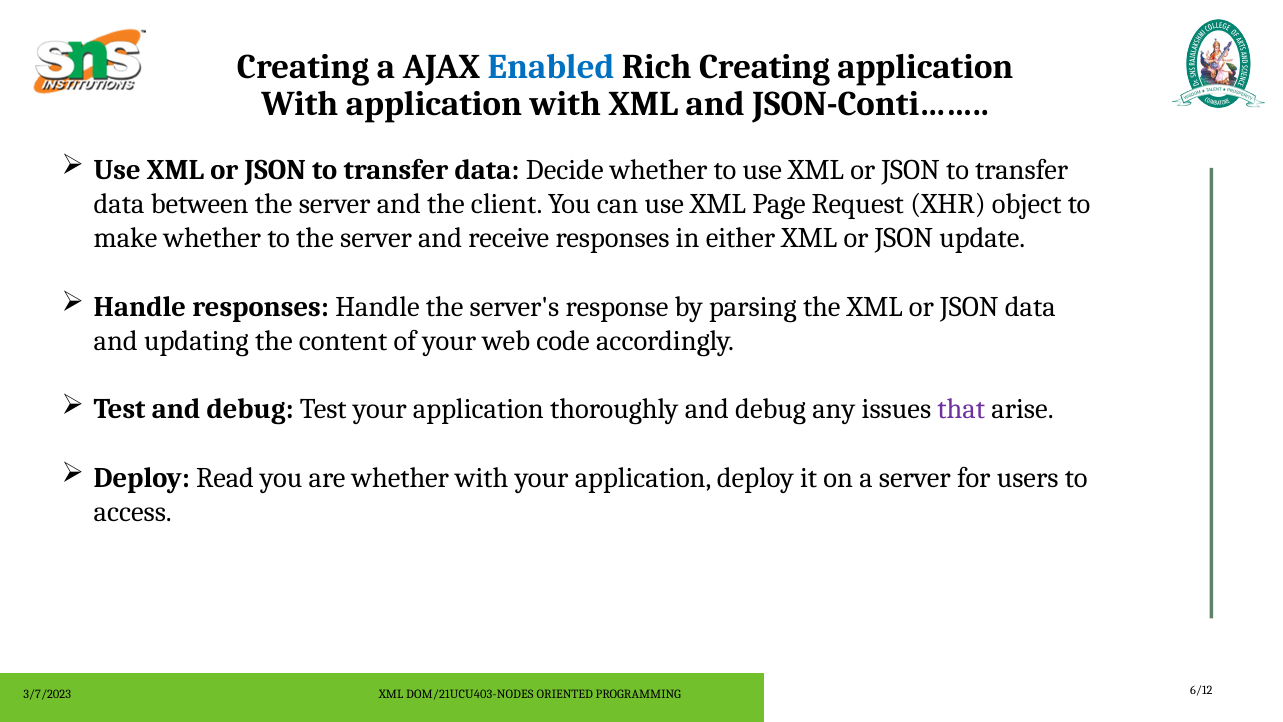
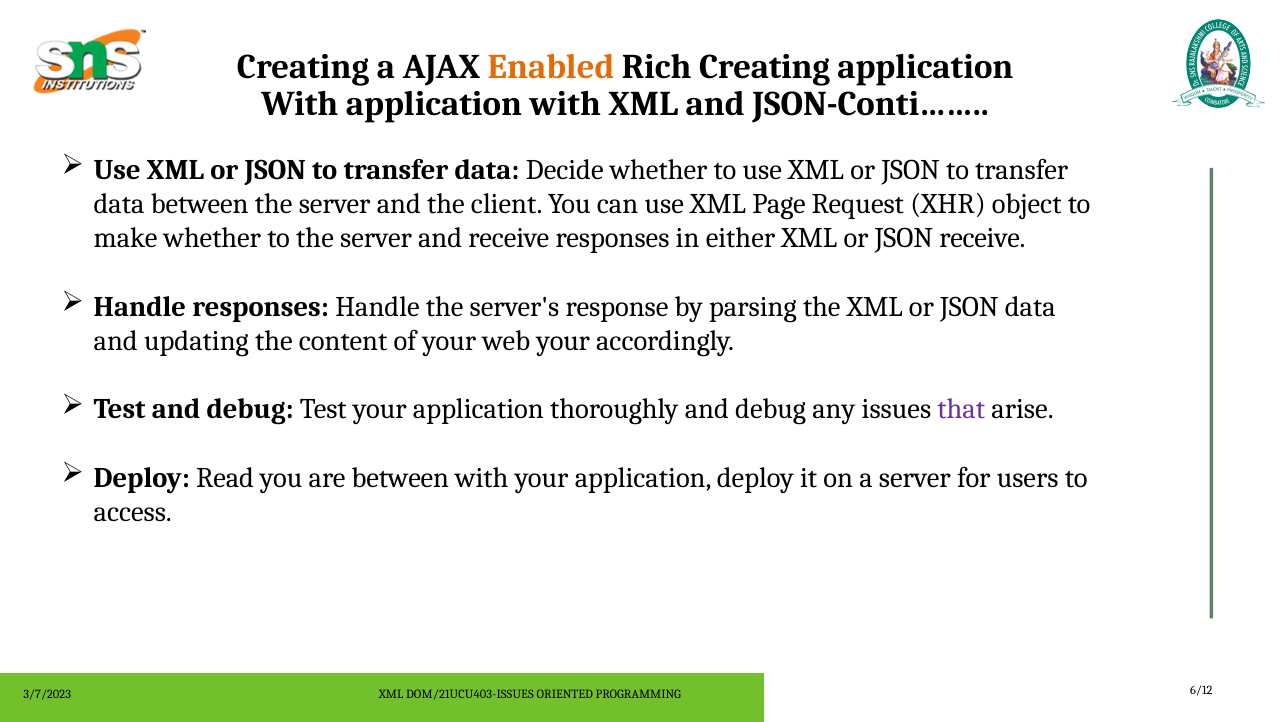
Enabled colour: blue -> orange
JSON update: update -> receive
web code: code -> your
are whether: whether -> between
DOM/21UCU403-NODES: DOM/21UCU403-NODES -> DOM/21UCU403-ISSUES
